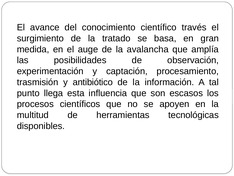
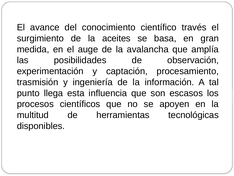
tratado: tratado -> aceites
antibiótico: antibiótico -> ingeniería
